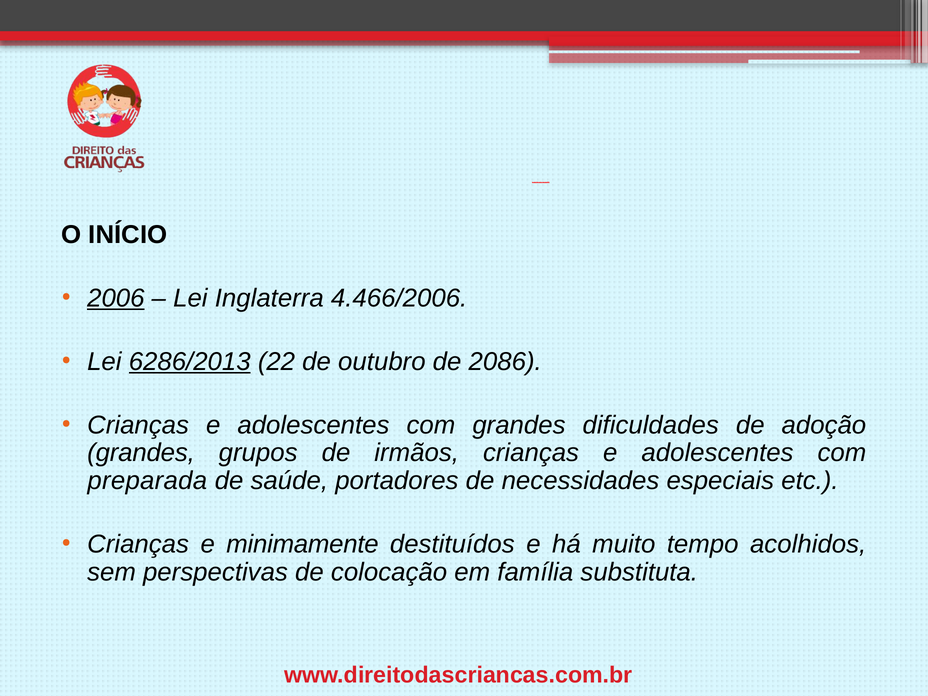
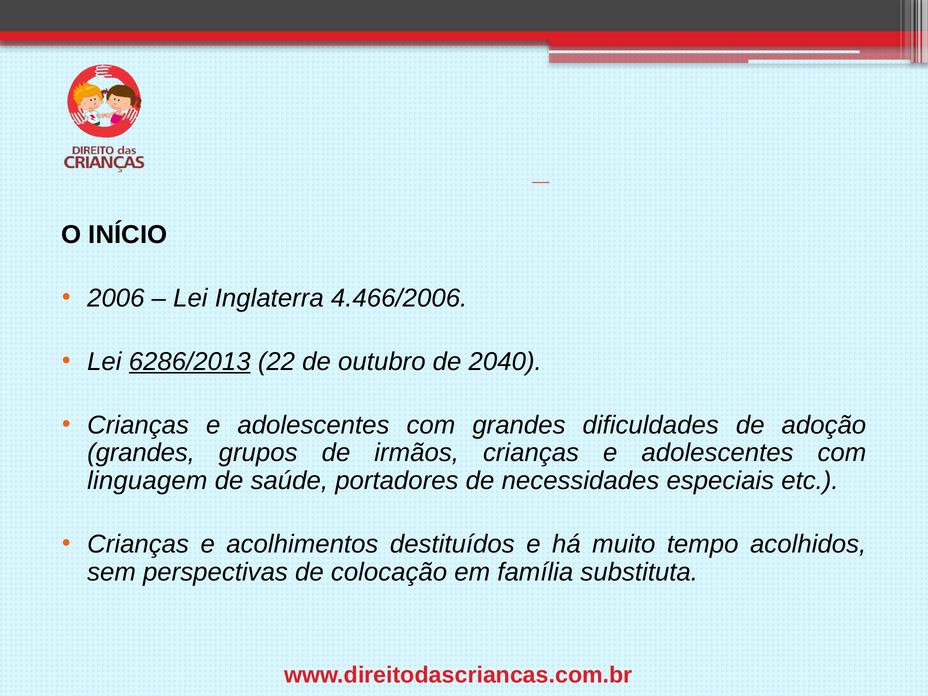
2006 underline: present -> none
2086: 2086 -> 2040
preparada: preparada -> linguagem
minimamente: minimamente -> acolhimentos
